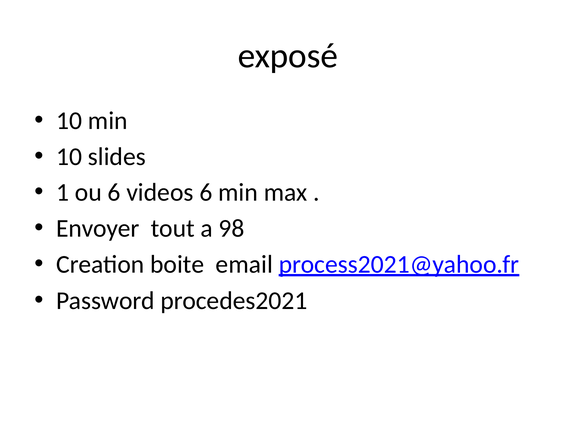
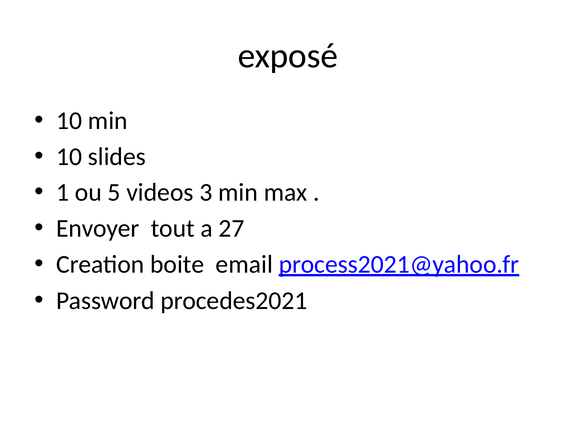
ou 6: 6 -> 5
videos 6: 6 -> 3
98: 98 -> 27
